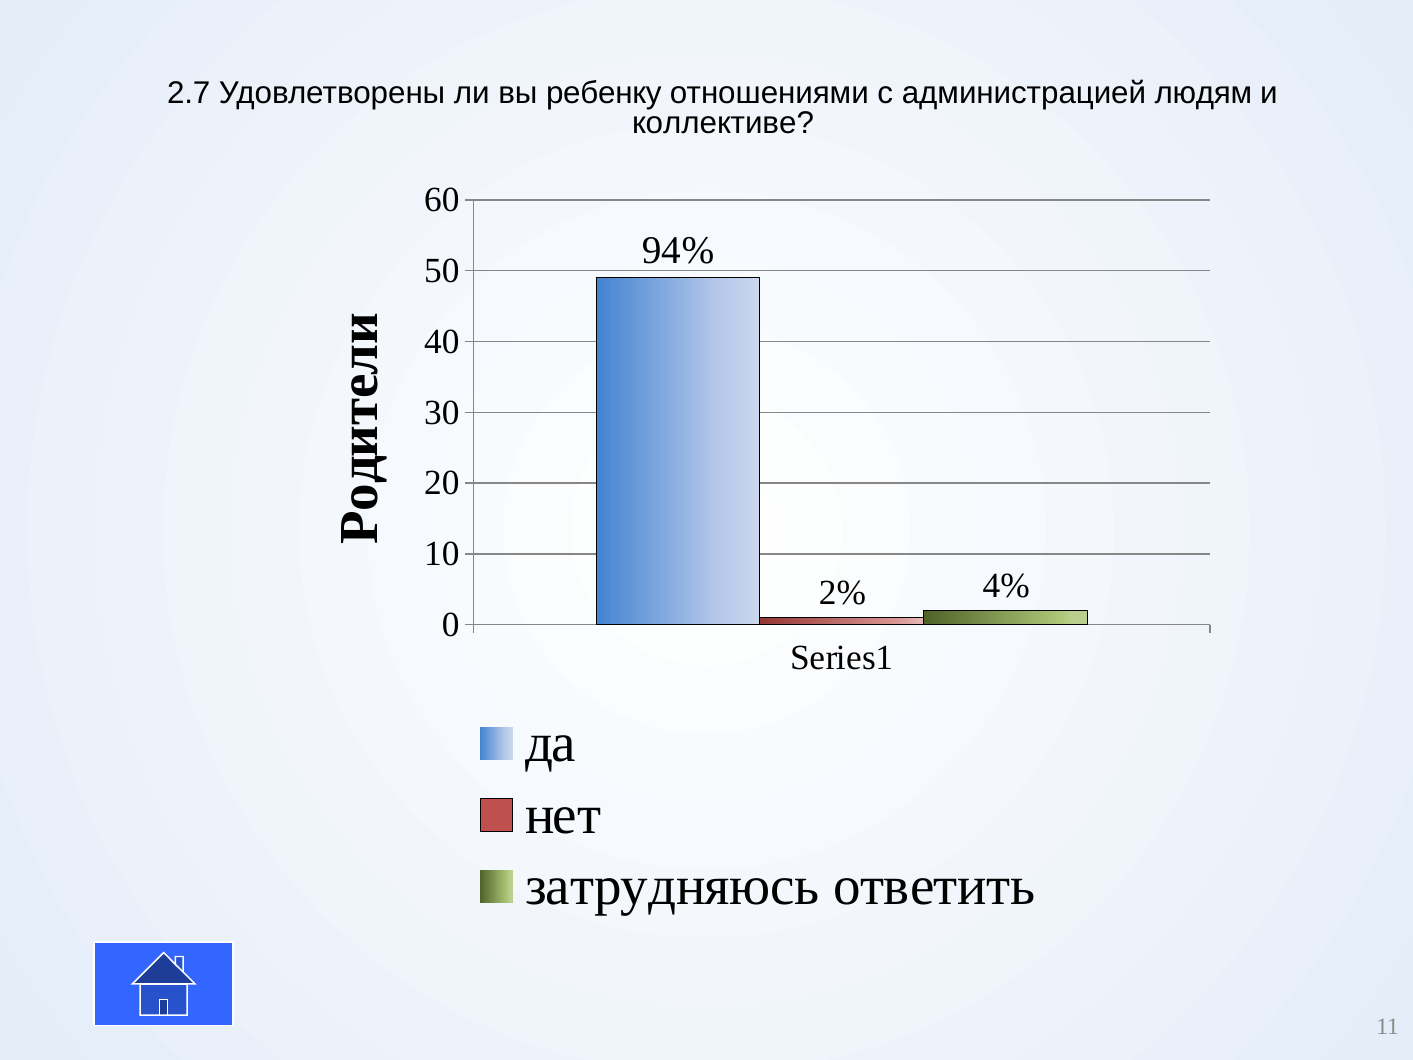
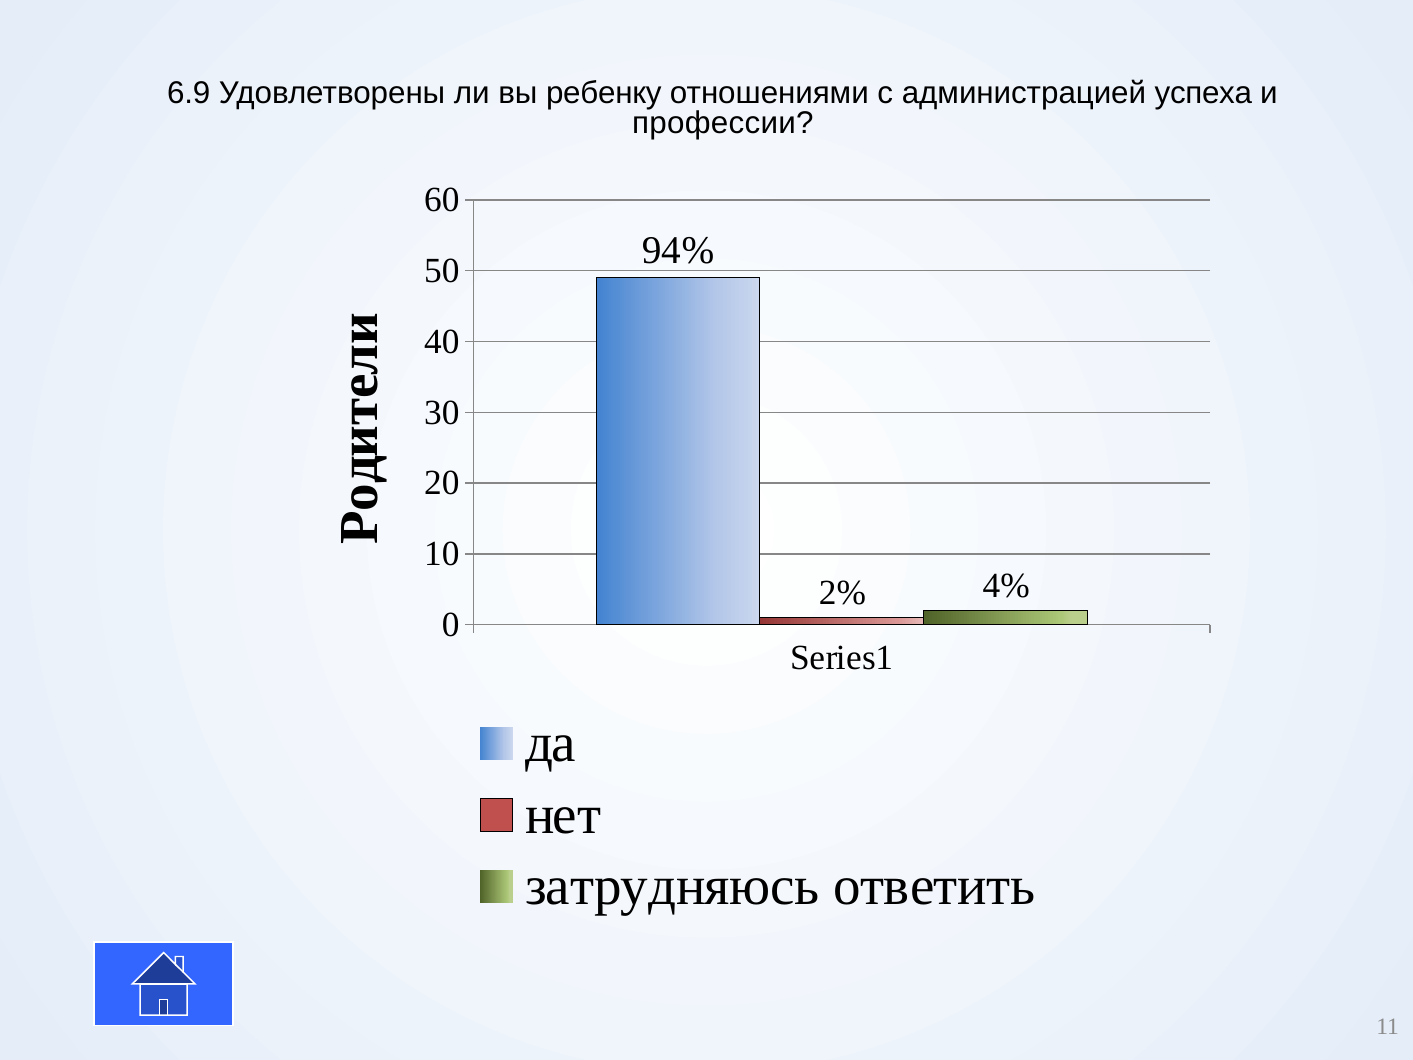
2.7: 2.7 -> 6.9
людям: людям -> успеха
коллективе: коллективе -> профессии
